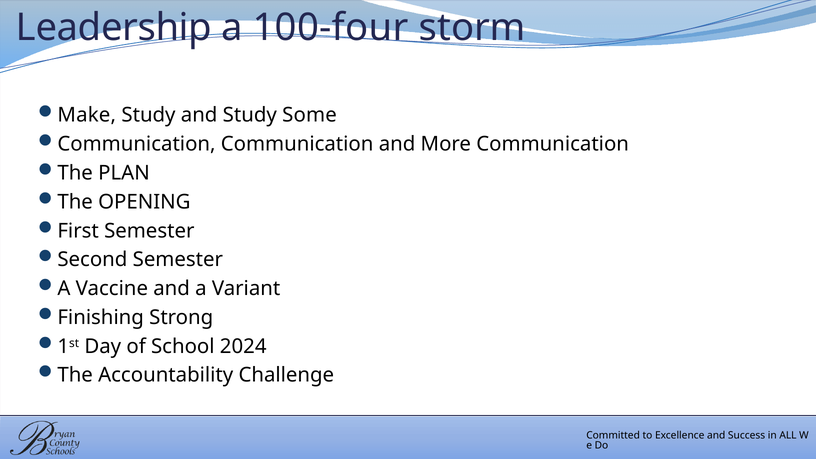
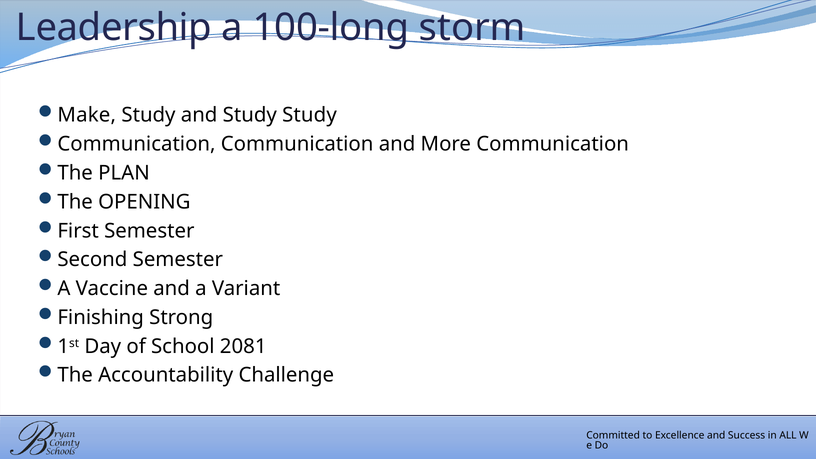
100-four: 100-four -> 100-long
Study Some: Some -> Study
2024: 2024 -> 2081
